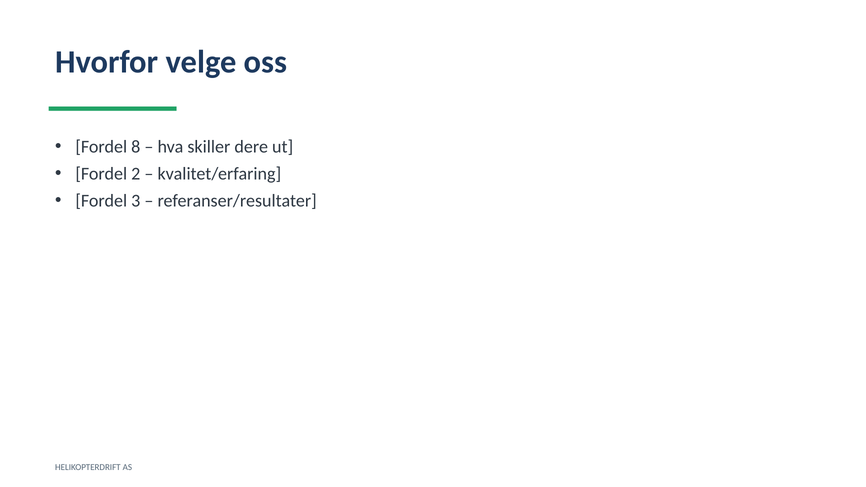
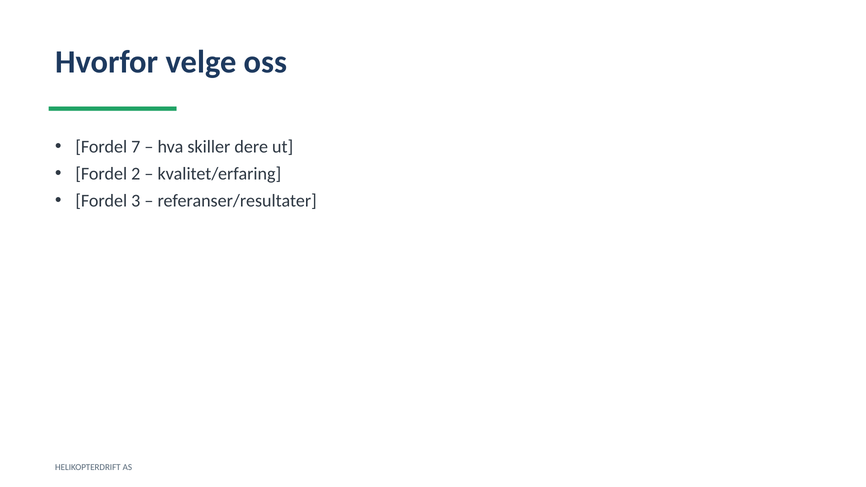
8: 8 -> 7
